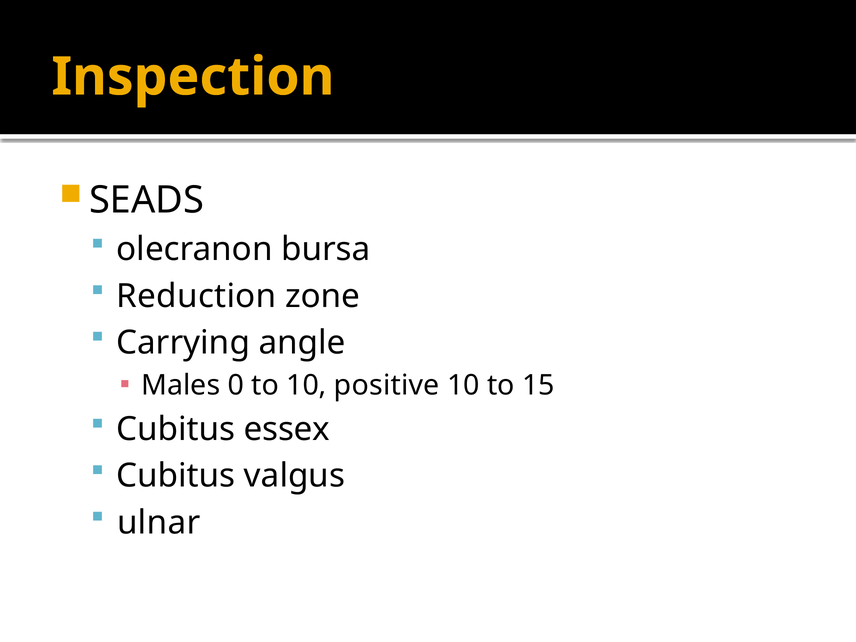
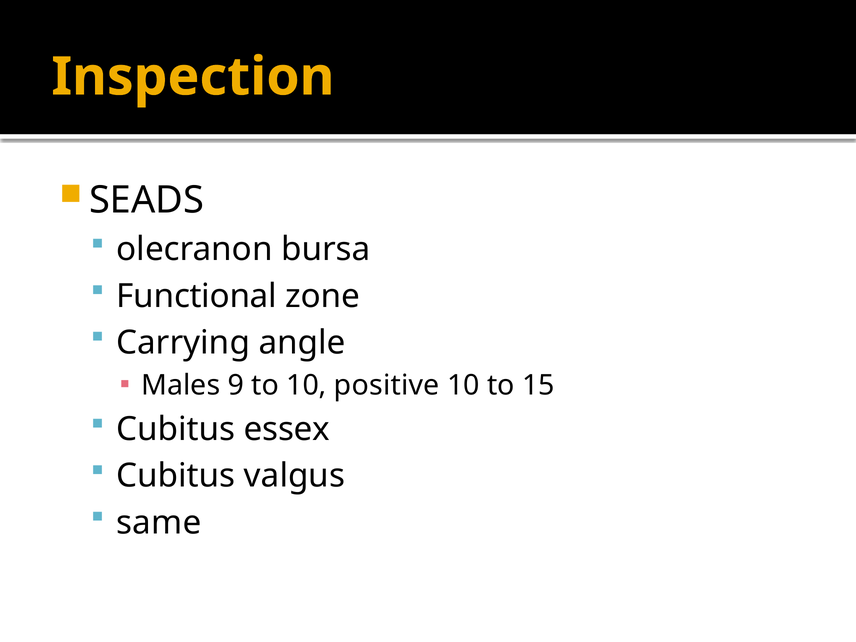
Reduction: Reduction -> Functional
0: 0 -> 9
ulnar: ulnar -> same
